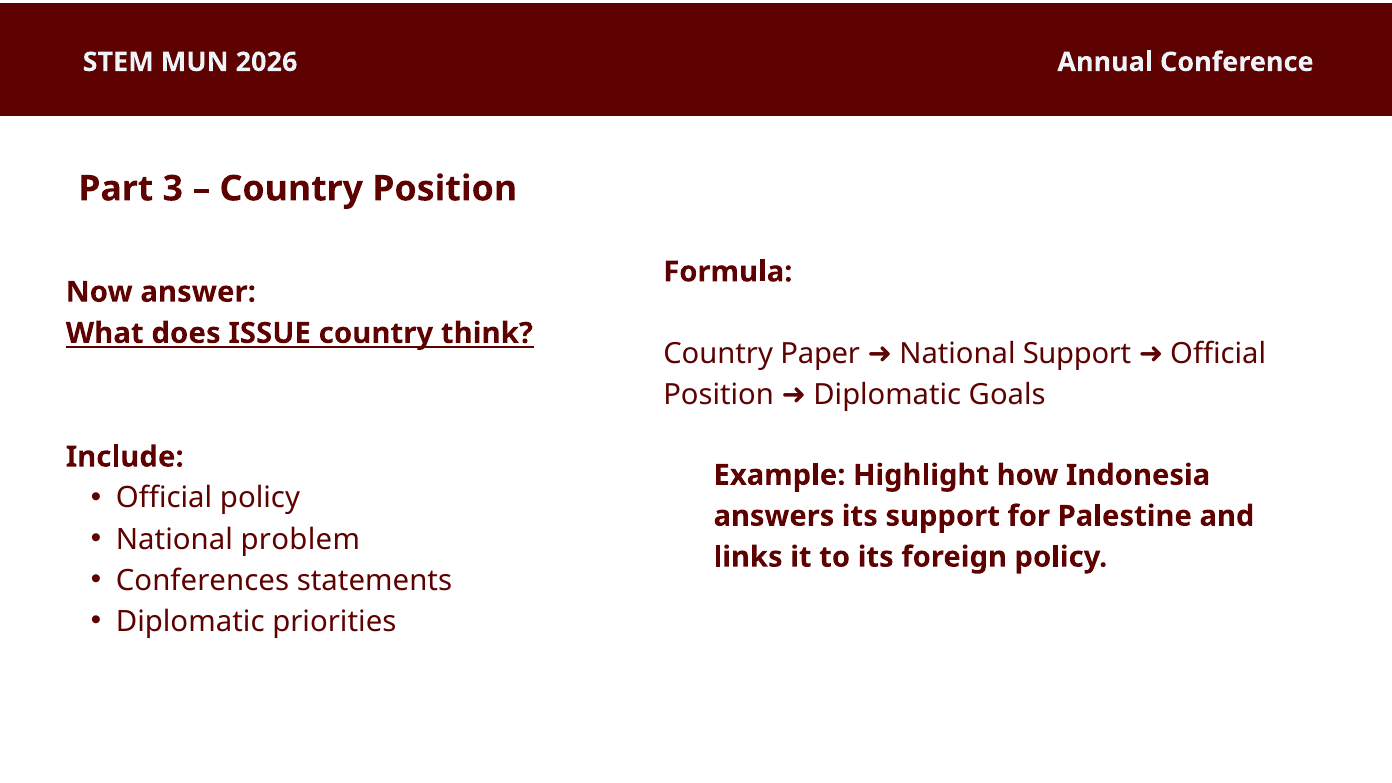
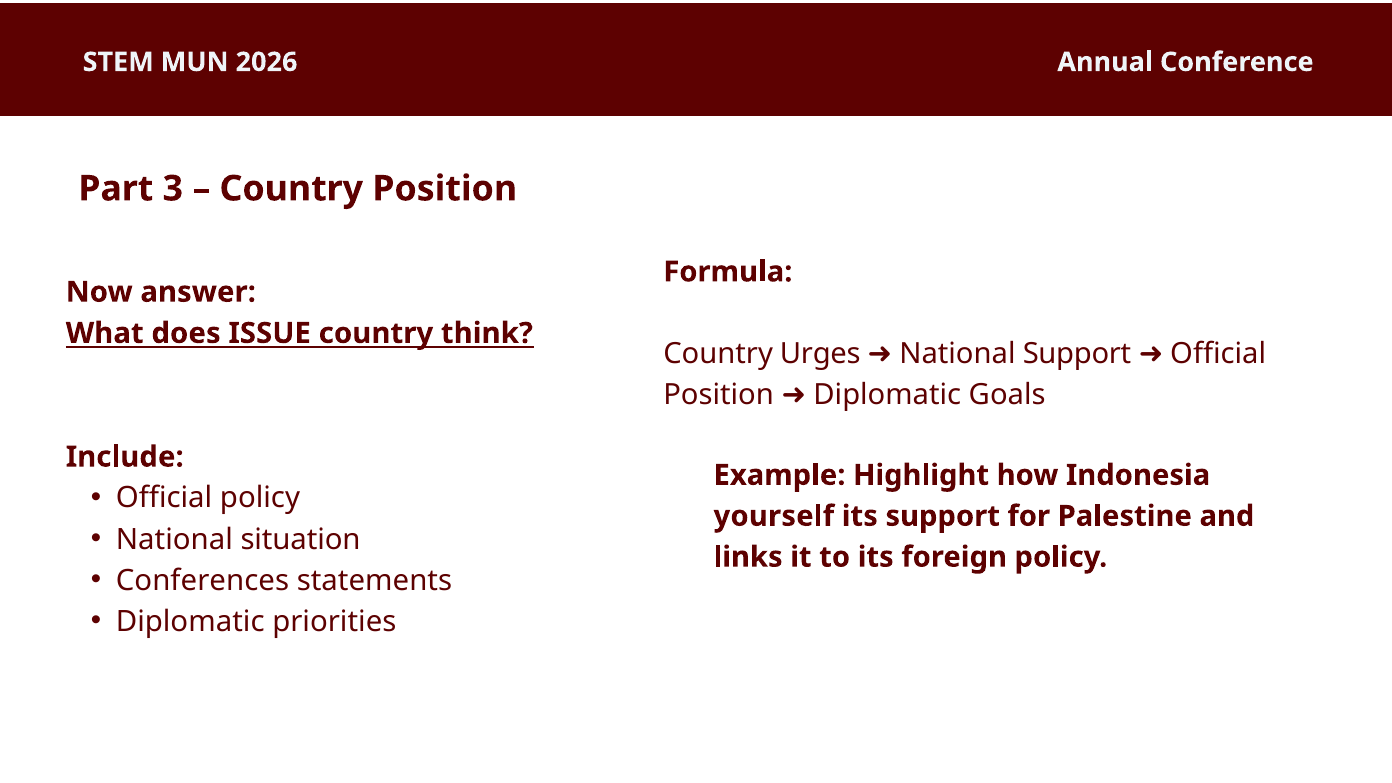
Paper: Paper -> Urges
answers: answers -> yourself
problem: problem -> situation
